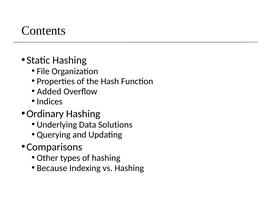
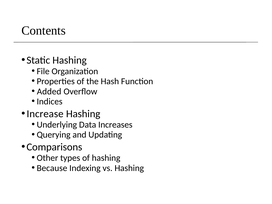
Ordinary: Ordinary -> Increase
Solutions: Solutions -> Increases
